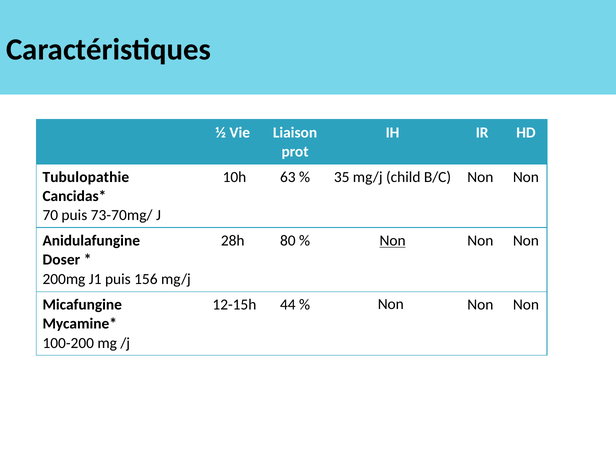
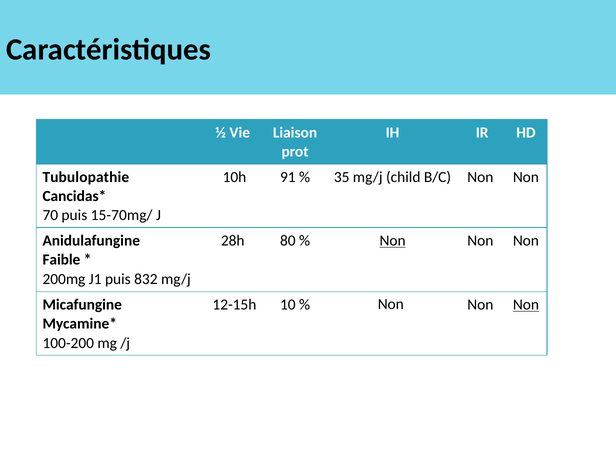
63: 63 -> 91
73-70mg/: 73-70mg/ -> 15-70mg/
Doser: Doser -> Faible
156: 156 -> 832
44: 44 -> 10
Non at (526, 305) underline: none -> present
